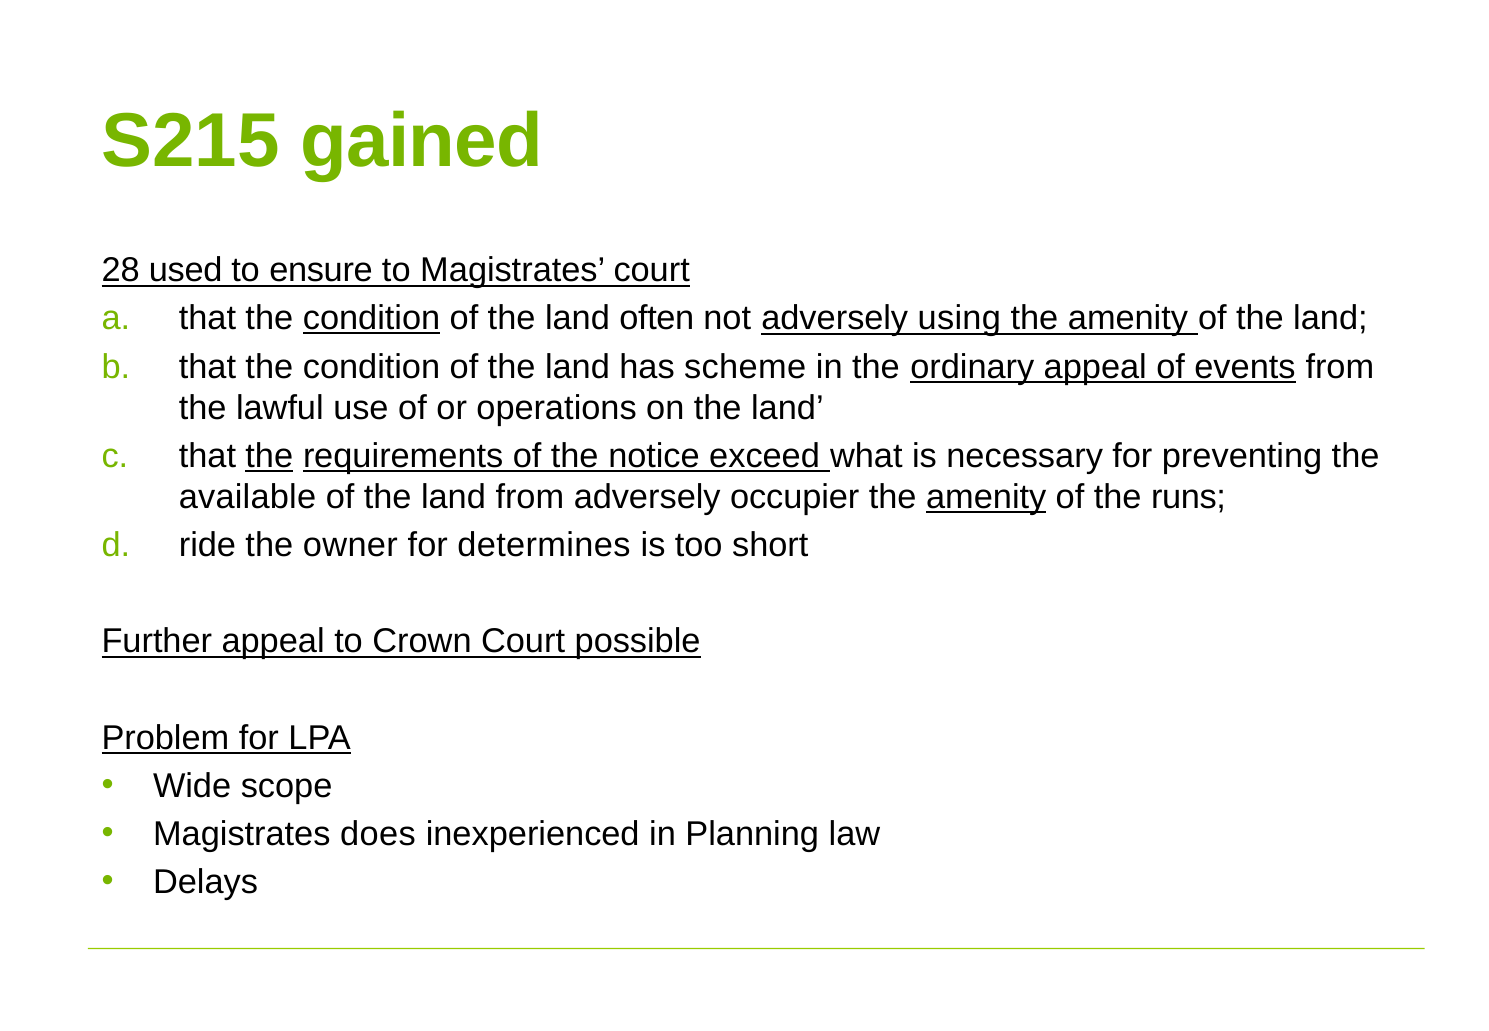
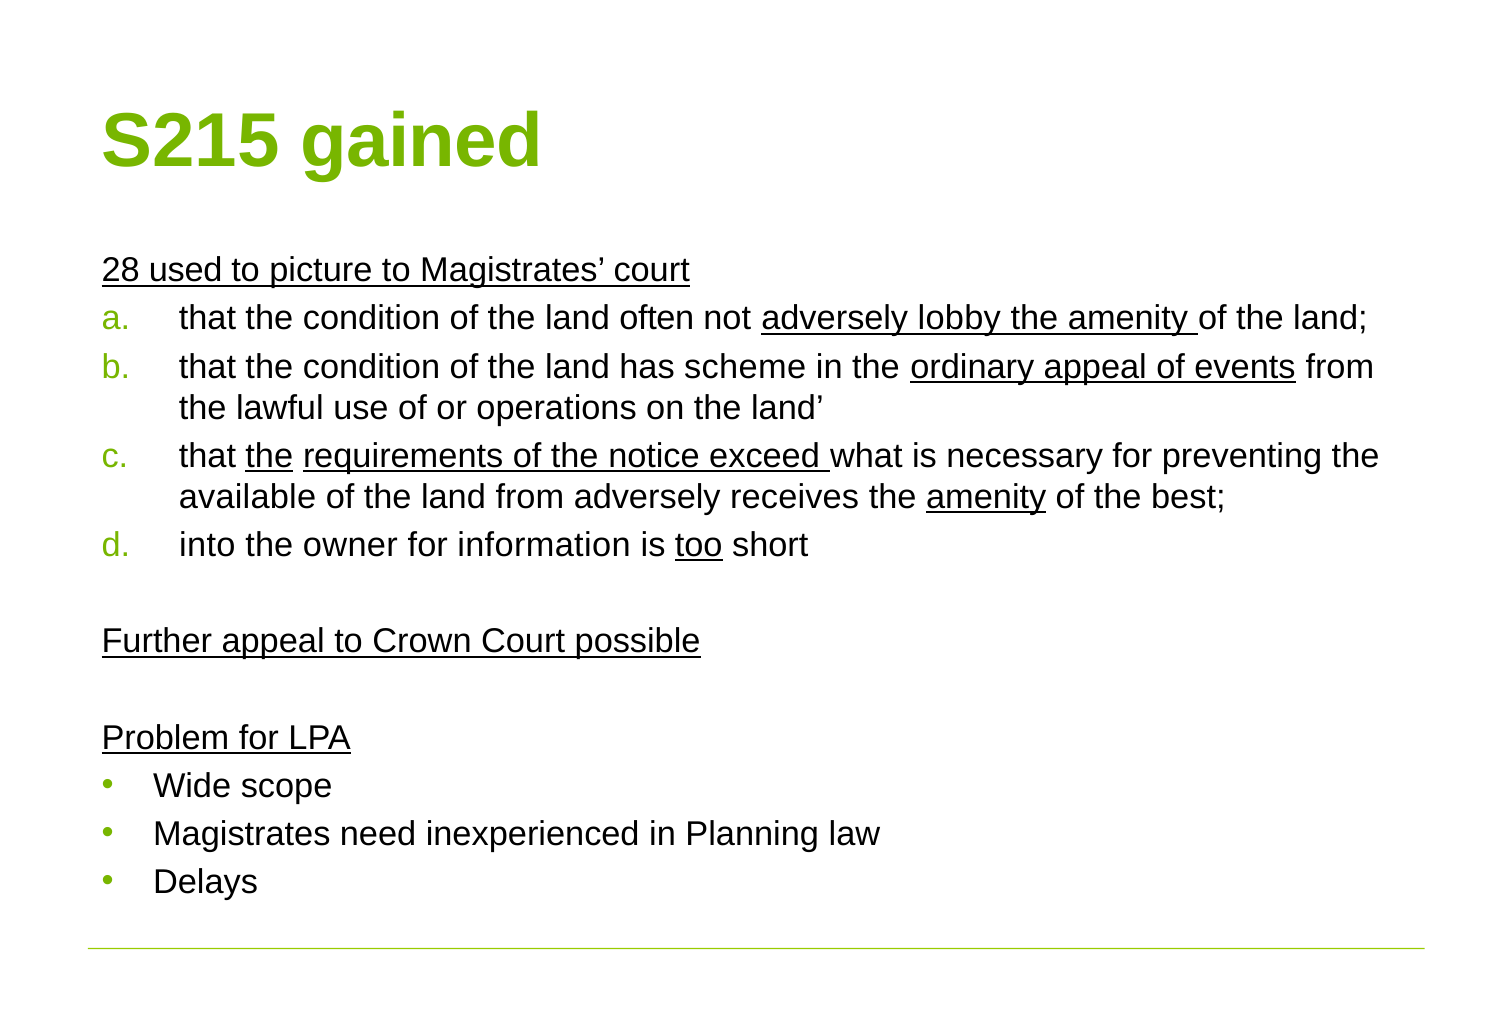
ensure: ensure -> picture
condition at (372, 319) underline: present -> none
using: using -> lobby
occupier: occupier -> receives
runs: runs -> best
ride: ride -> into
determines: determines -> information
too underline: none -> present
does: does -> need
